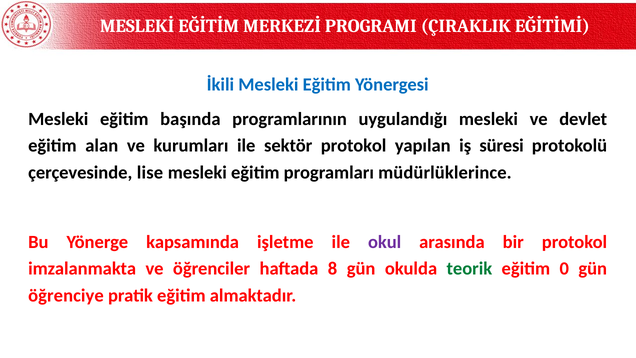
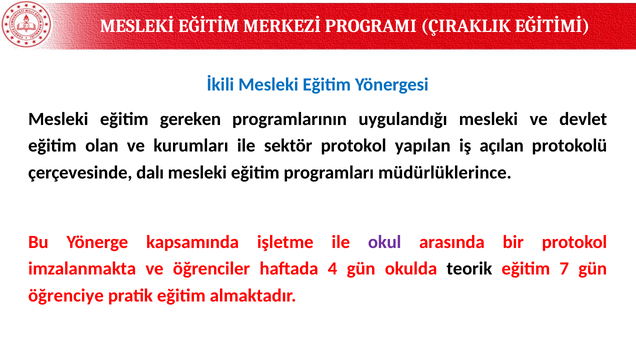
başında: başında -> gereken
alan: alan -> olan
süresi: süresi -> açılan
lise: lise -> dalı
8: 8 -> 4
teorik colour: green -> black
0: 0 -> 7
